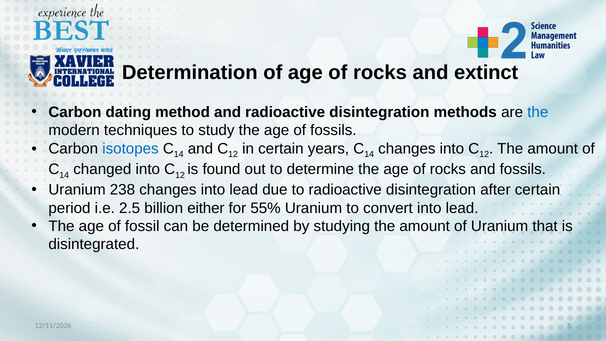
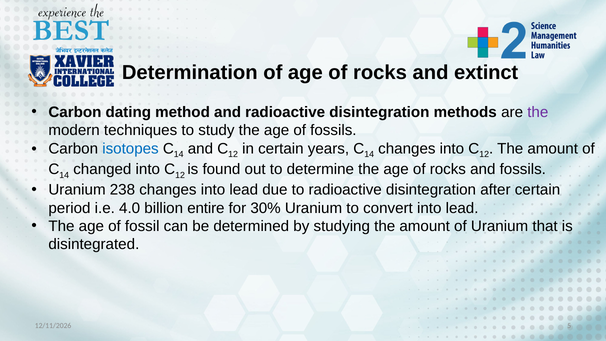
the at (538, 112) colour: blue -> purple
2.5: 2.5 -> 4.0
either: either -> entire
55%: 55% -> 30%
